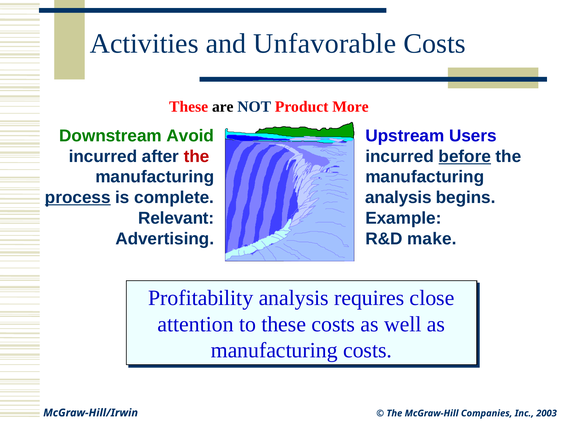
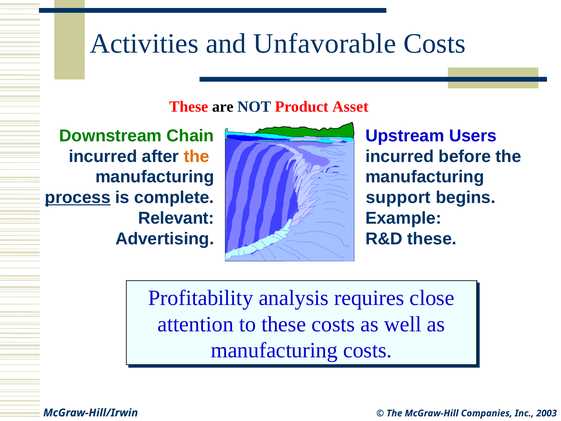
More: More -> Asset
Avoid: Avoid -> Chain
the at (197, 156) colour: red -> orange
before underline: present -> none
analysis at (398, 197): analysis -> support
R&D make: make -> these
